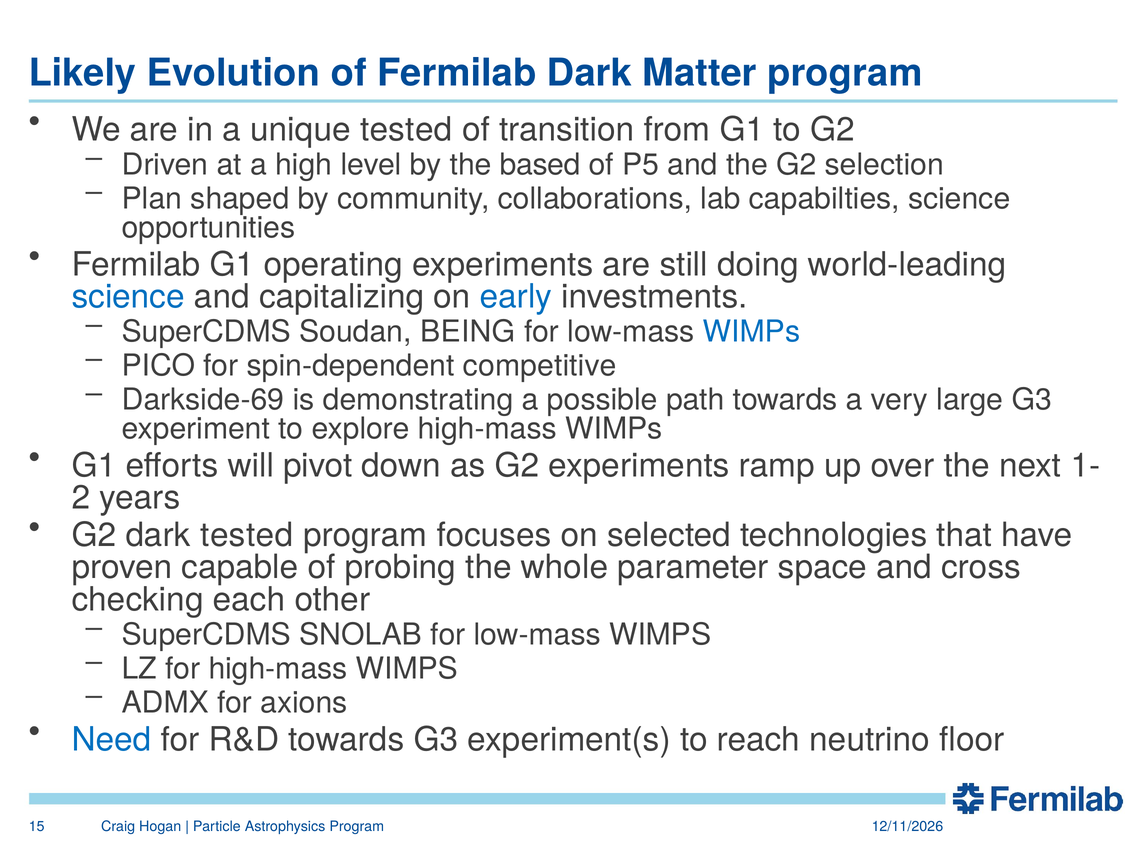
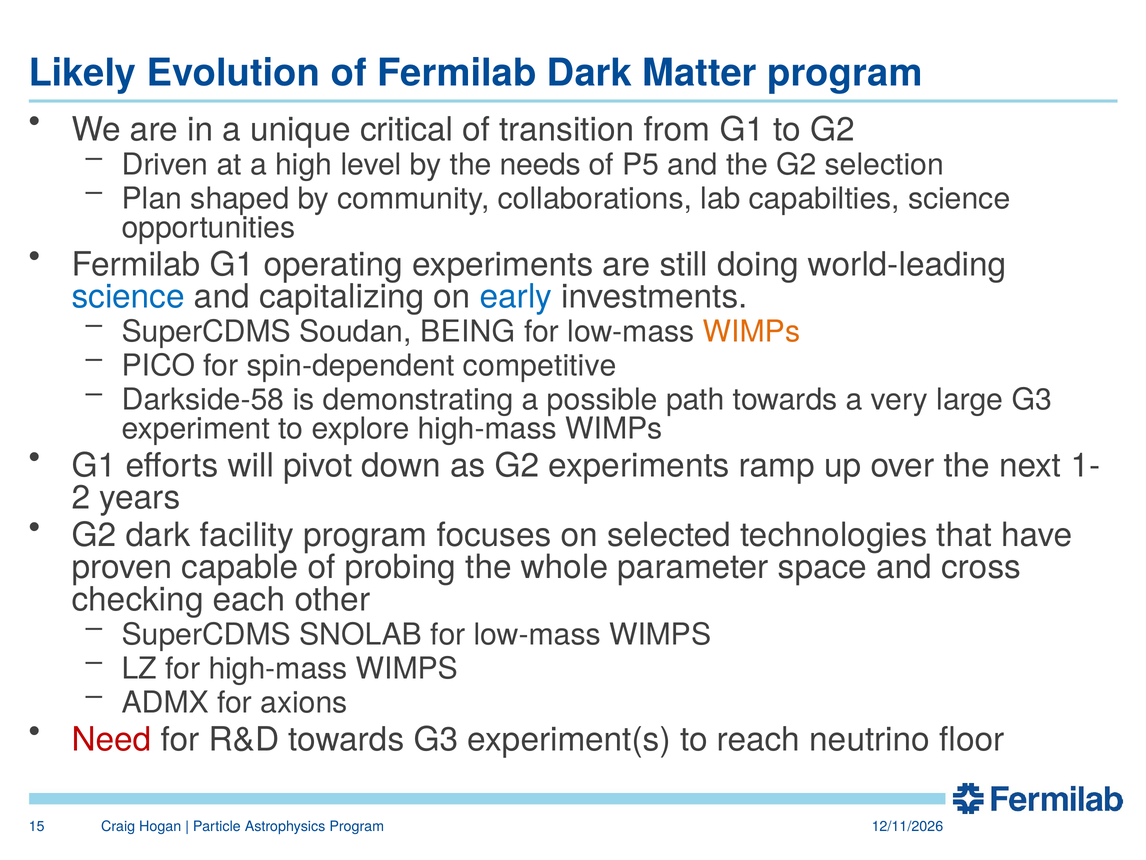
unique tested: tested -> critical
based: based -> needs
WIMPs at (751, 332) colour: blue -> orange
Darkside-69: Darkside-69 -> Darkside-58
dark tested: tested -> facility
Need colour: blue -> red
